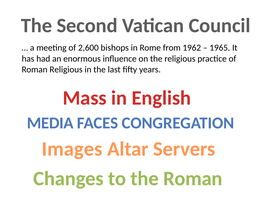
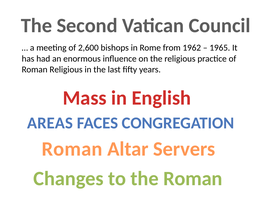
MEDIA: MEDIA -> AREAS
Images at (72, 148): Images -> Roman
